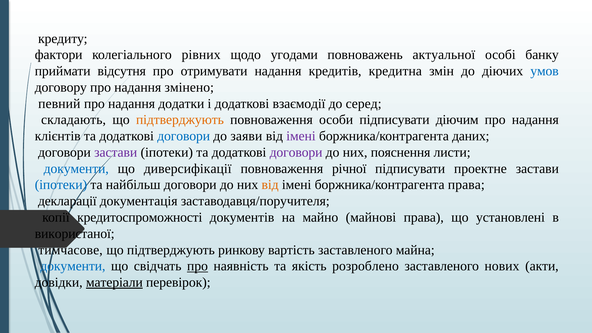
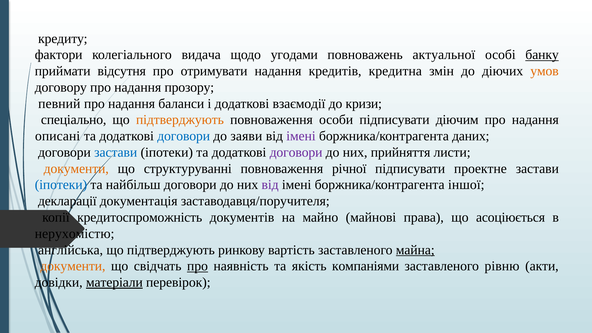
рівних: рівних -> видача
банку underline: none -> present
умов colour: blue -> orange
змінено: змінено -> прозору
додатки: додатки -> баланси
серед: серед -> кризи
складають: складають -> спеціально
клієнтів: клієнтів -> описані
застави at (116, 152) colour: purple -> blue
пояснення: пояснення -> прийняття
документи at (76, 169) colour: blue -> orange
диверсифікації: диверсифікації -> структуруванні
від at (270, 185) colour: orange -> purple
боржника/контрагента права: права -> іншої
кредитоспроможності: кредитоспроможності -> кредитоспроможність
установлені: установлені -> асоціюється
використаної: використаної -> нерухомістю
тимчасове: тимчасове -> англійська
майна underline: none -> present
документи at (73, 266) colour: blue -> orange
розроблено: розроблено -> компаніями
нових: нових -> рівню
